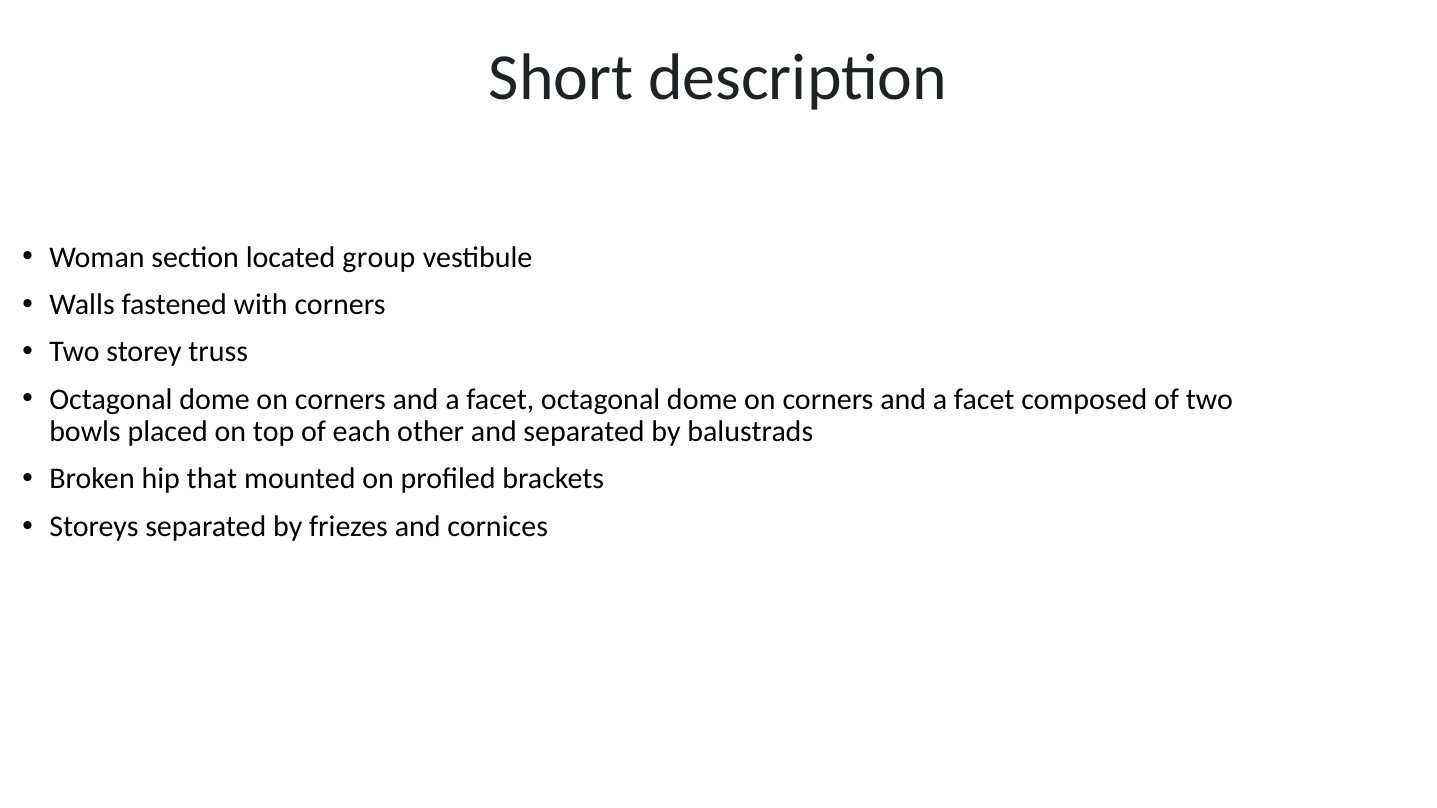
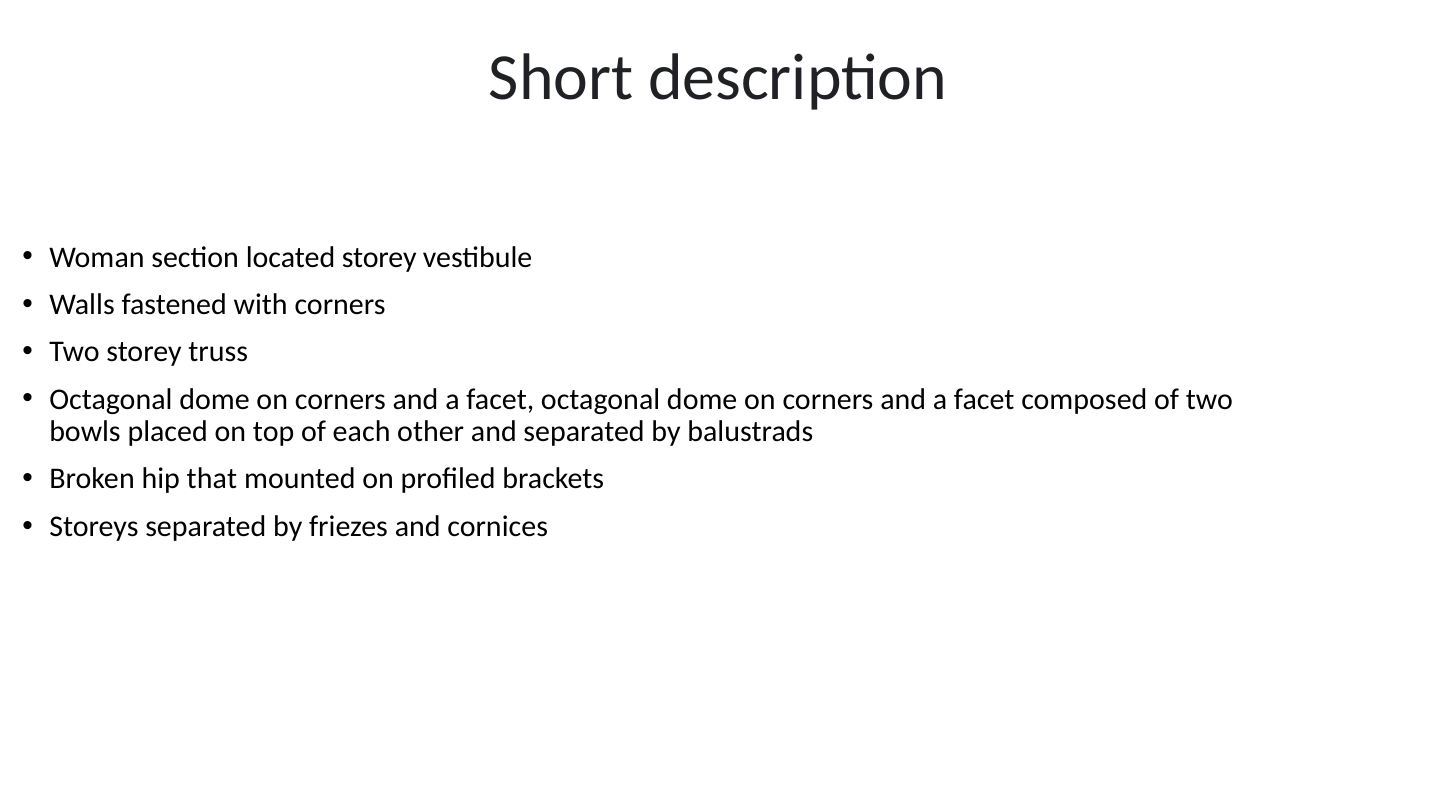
located group: group -> storey
